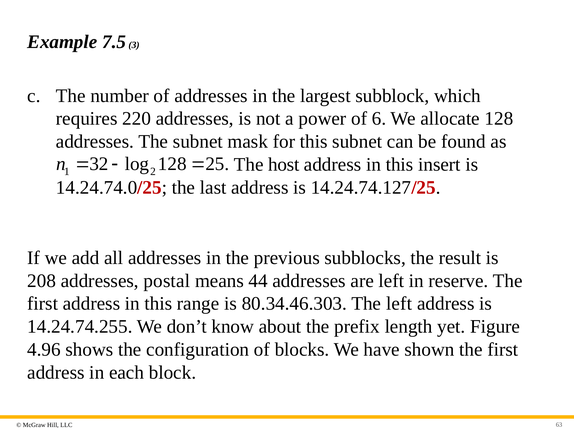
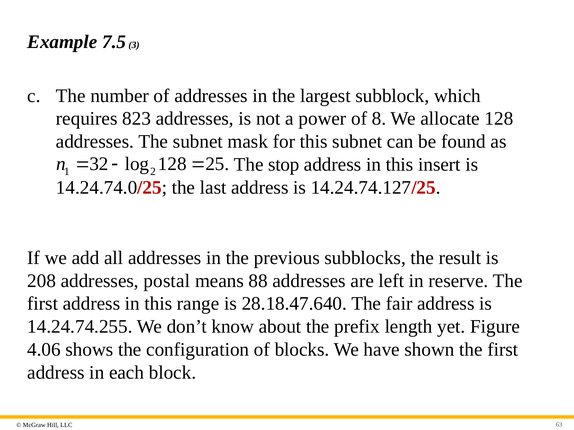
220: 220 -> 823
6: 6 -> 8
host: host -> stop
44: 44 -> 88
80.34.46.303: 80.34.46.303 -> 28.18.47.640
The left: left -> fair
4.96: 4.96 -> 4.06
